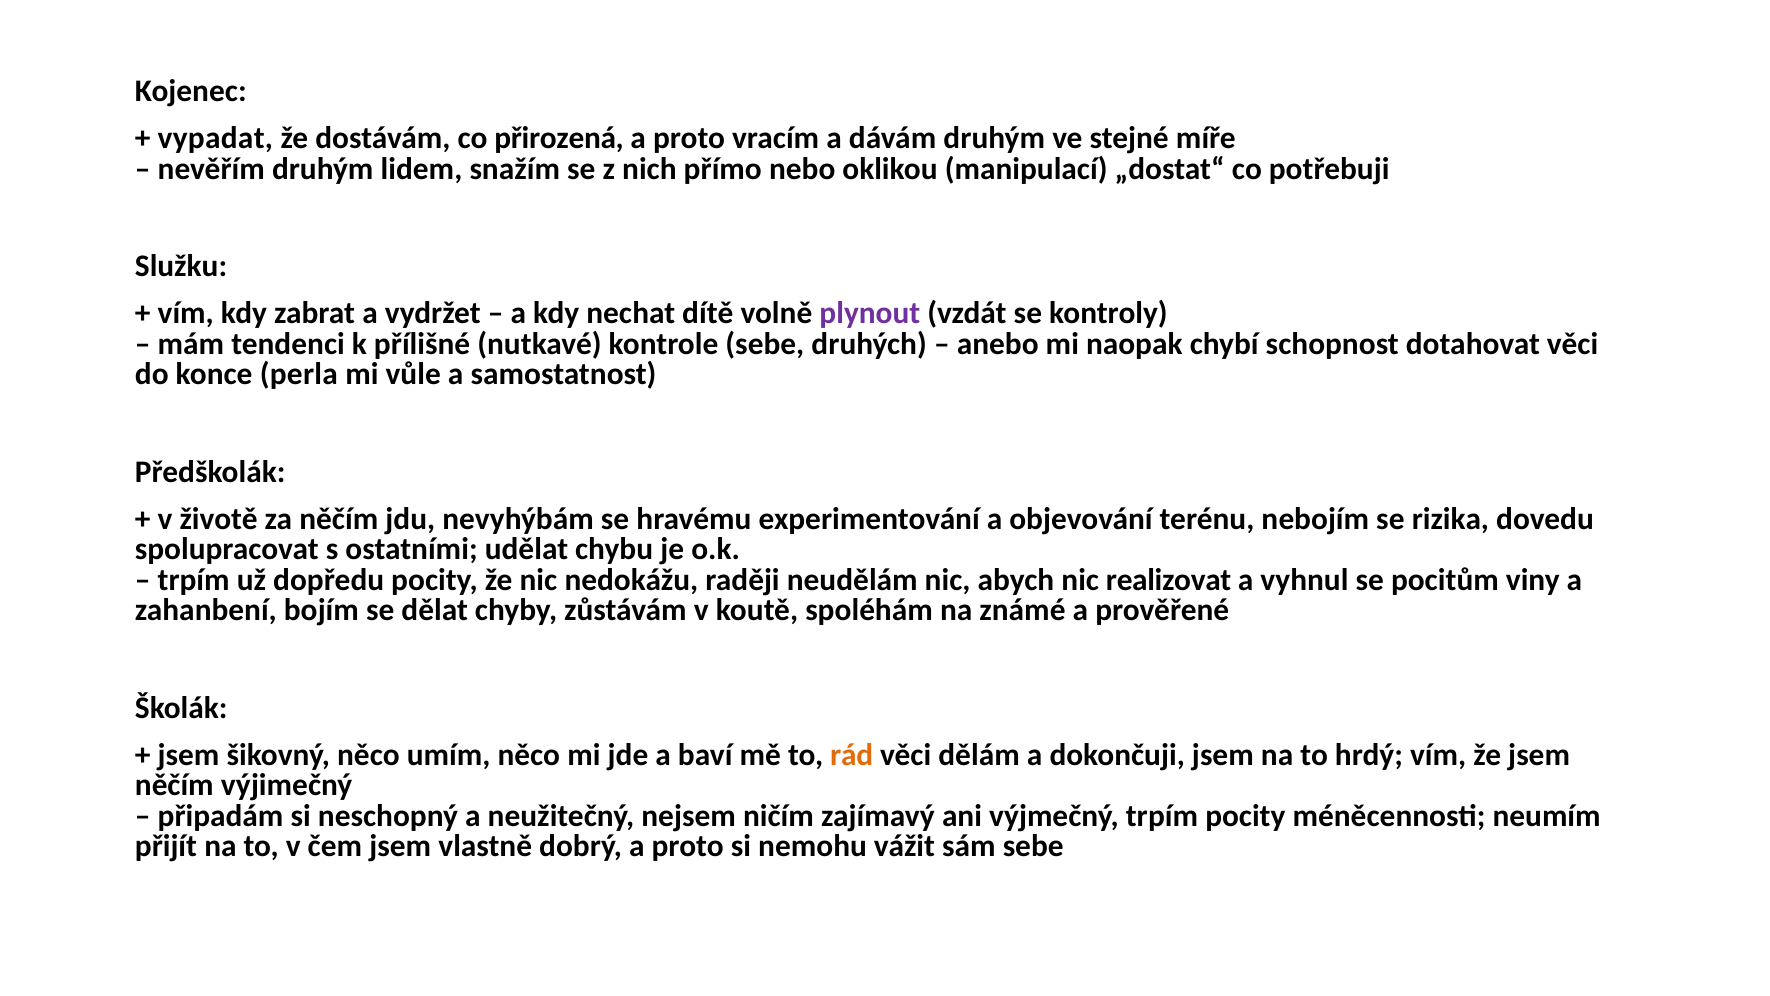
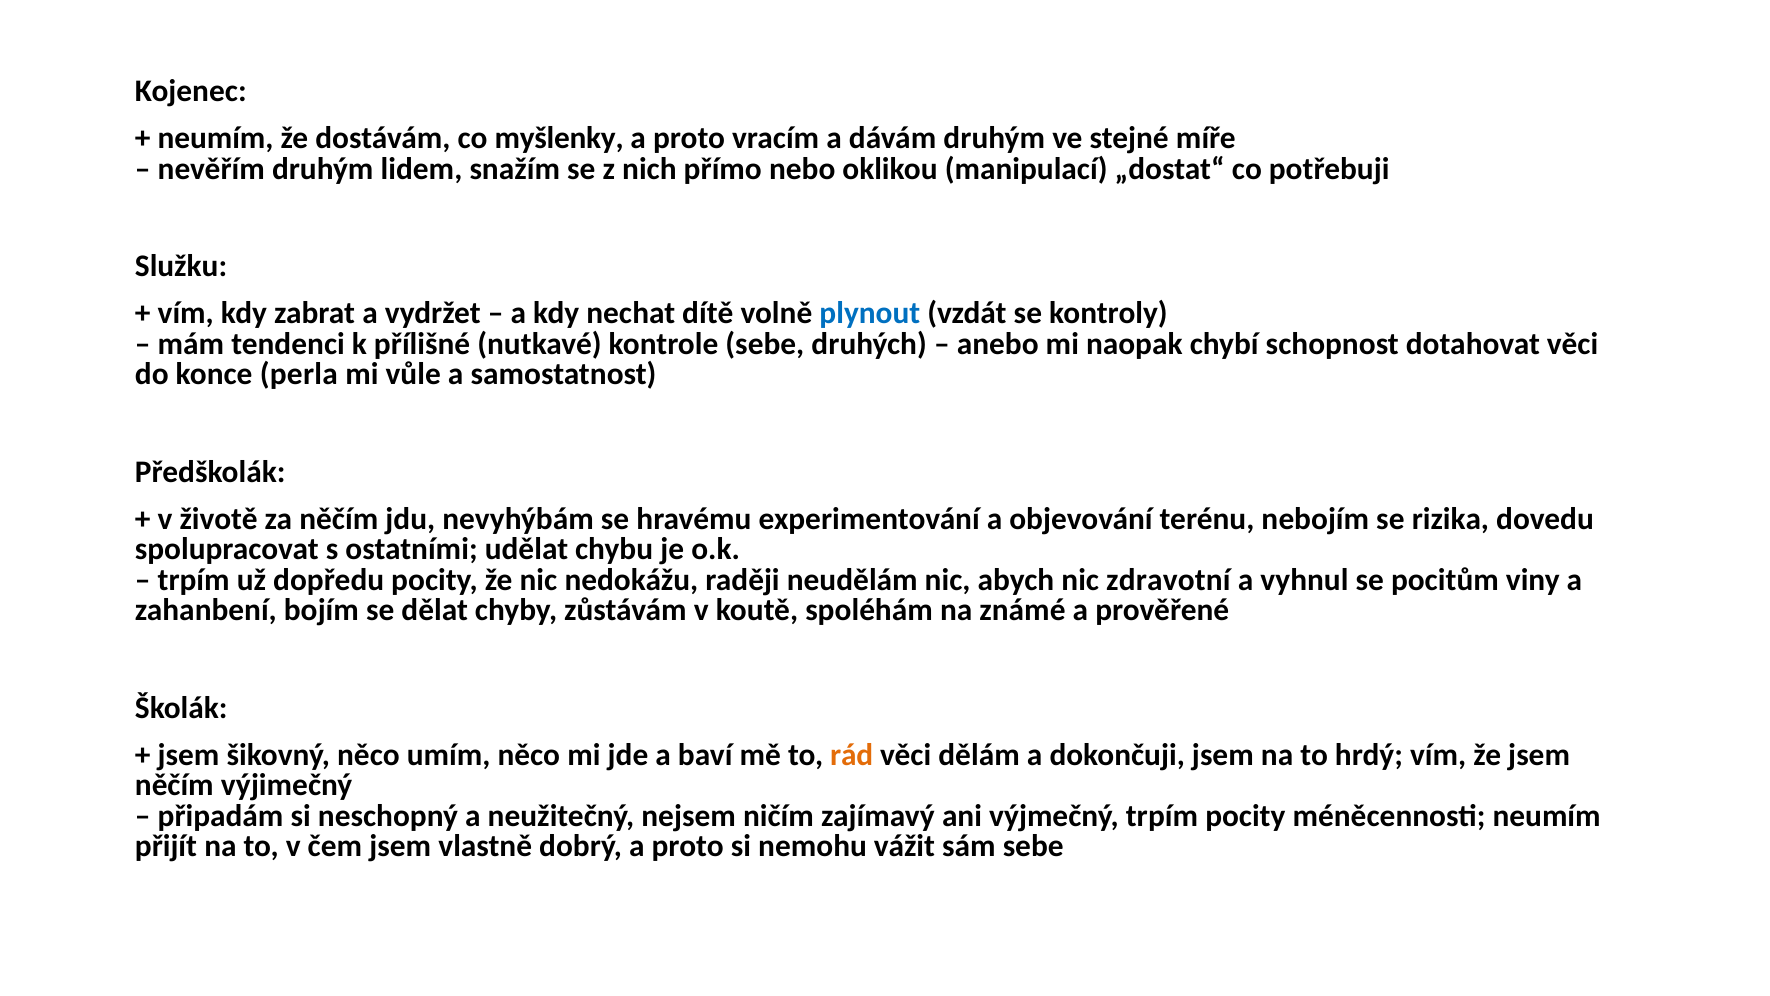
vypadat at (215, 138): vypadat -> neumím
přirozená: přirozená -> myšlenky
plynout colour: purple -> blue
realizovat: realizovat -> zdravotní
